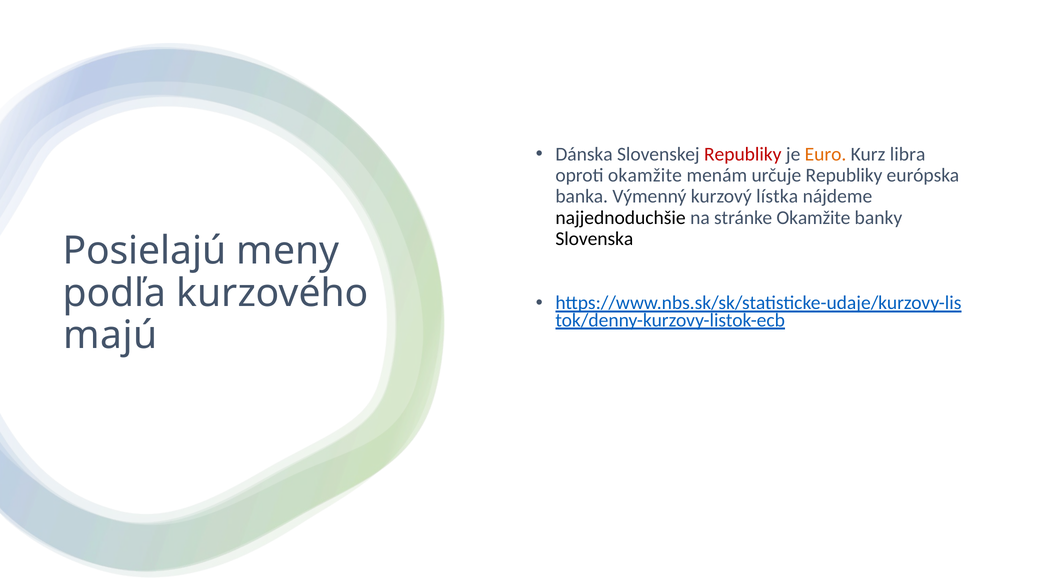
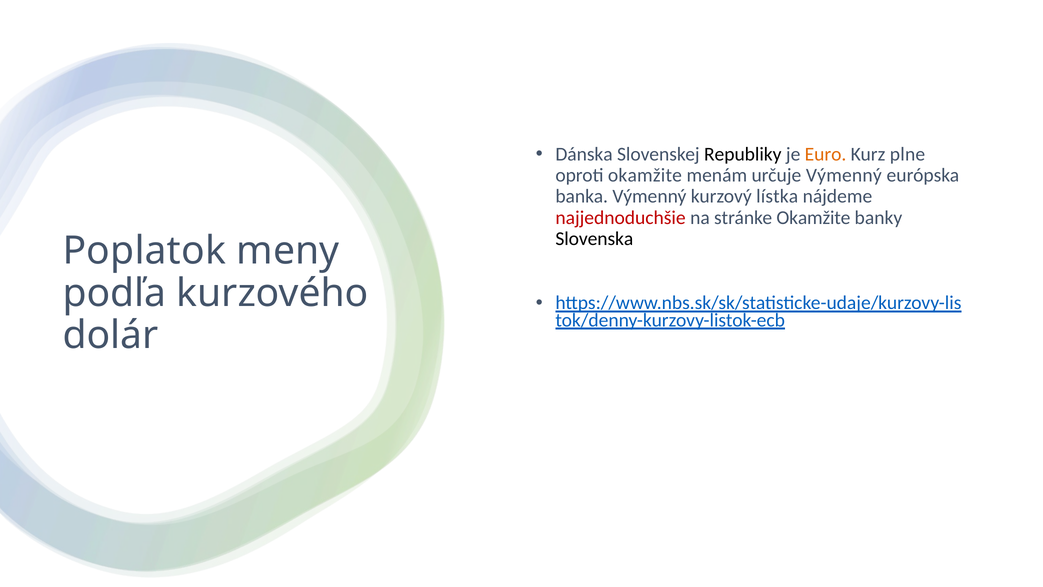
Republiky at (743, 154) colour: red -> black
libra: libra -> plne
určuje Republiky: Republiky -> Výmenný
najjednoduchšie colour: black -> red
Posielajú: Posielajú -> Poplatok
majú: majú -> dolár
